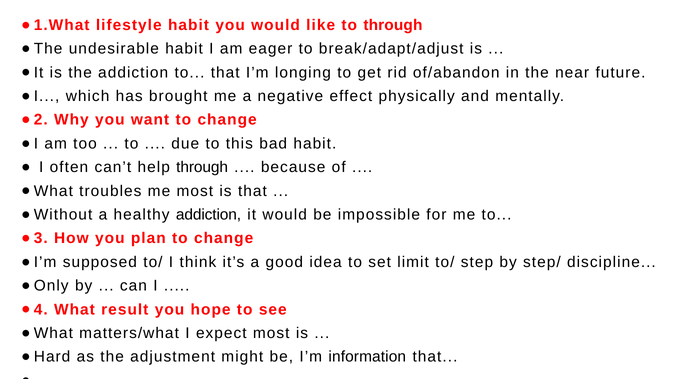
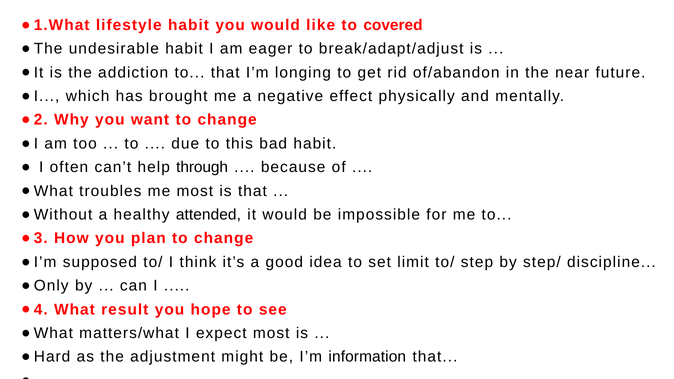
to through: through -> covered
healthy addiction: addiction -> attended
